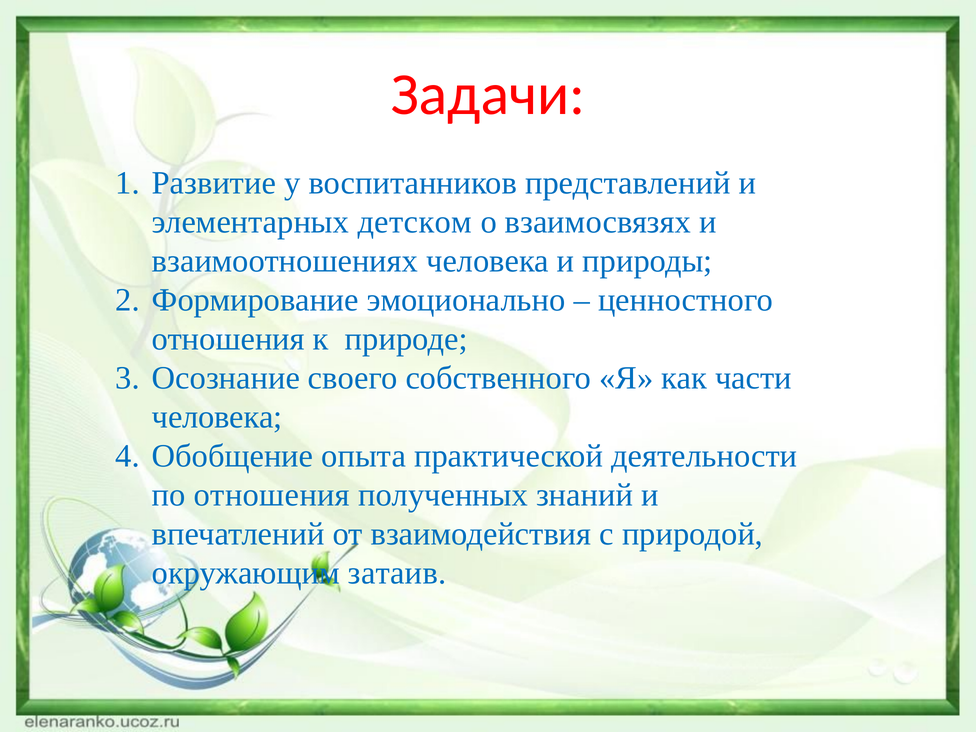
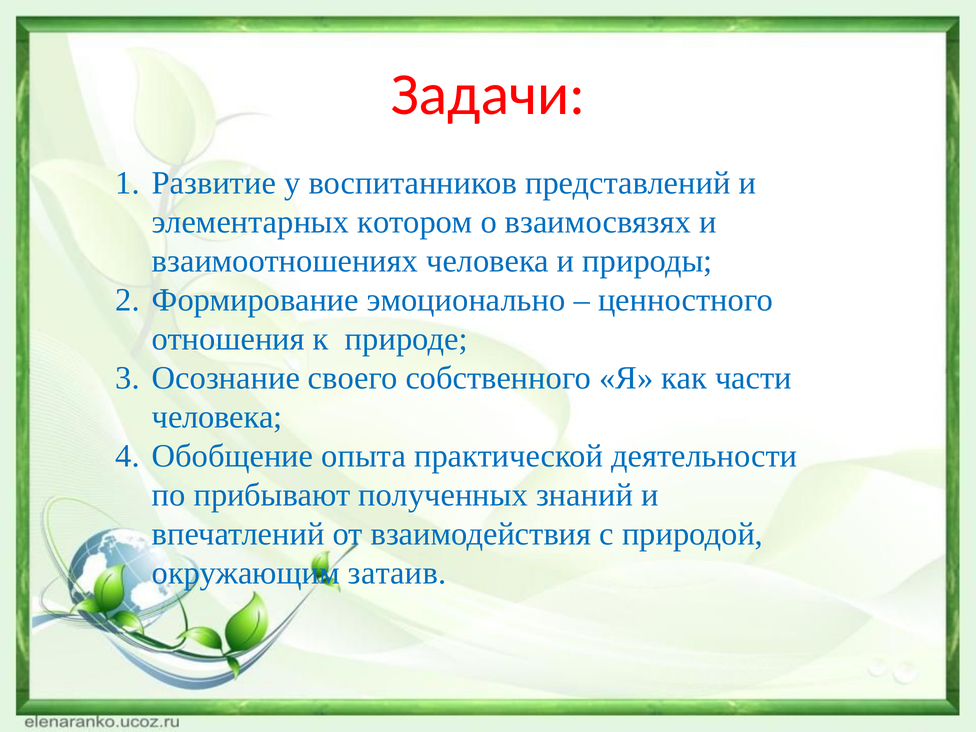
детском: детском -> котором
по отношения: отношения -> прибывают
